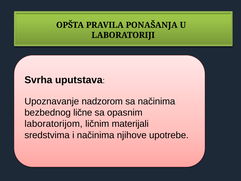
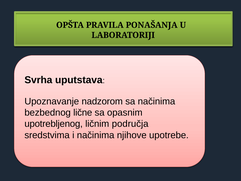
laboratorijom: laboratorijom -> upotrebljenog
materijali: materijali -> područja
